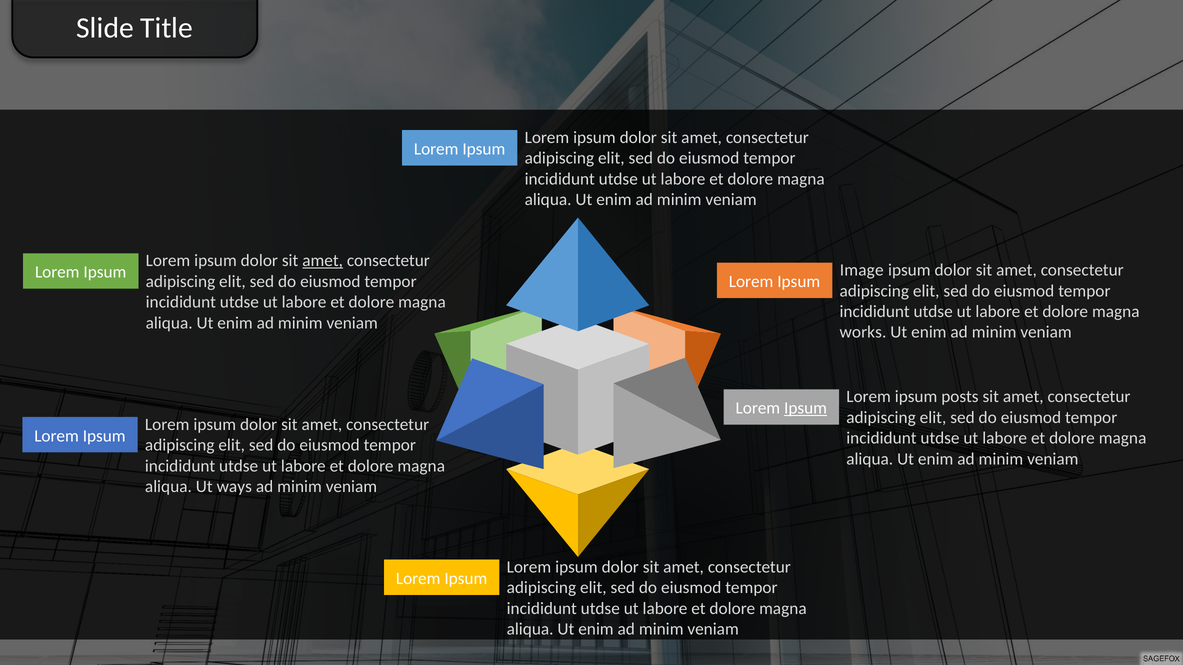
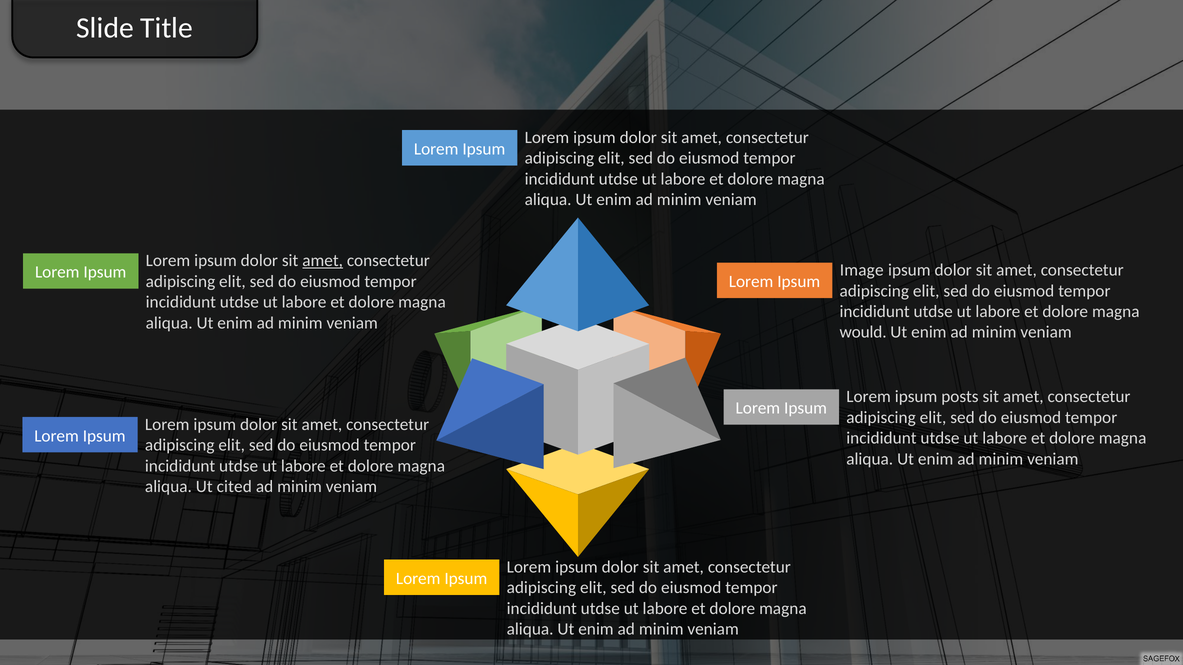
works: works -> would
Ipsum at (806, 408) underline: present -> none
ways: ways -> cited
